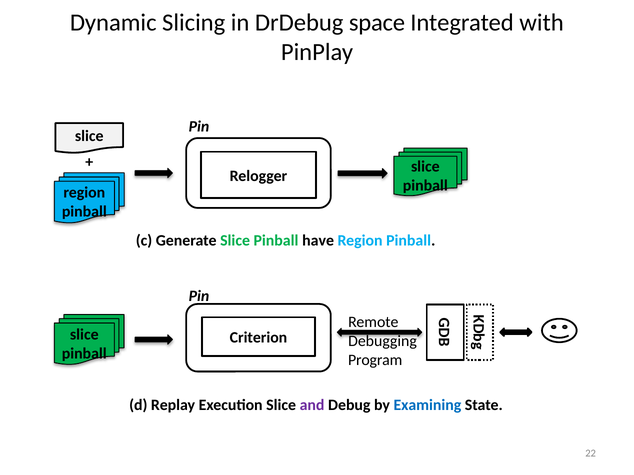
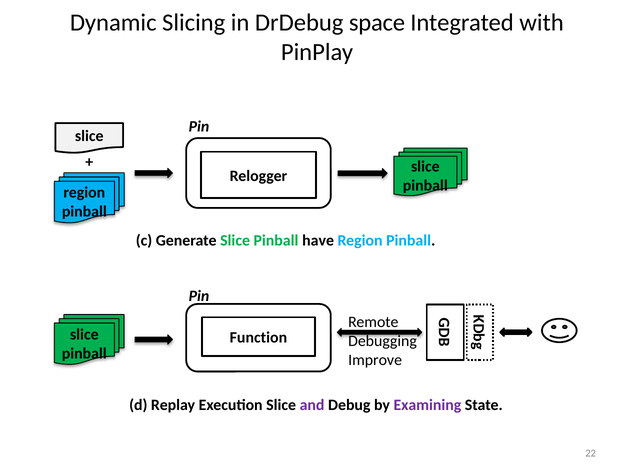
Criterion: Criterion -> Function
Program: Program -> Improve
Examining colour: blue -> purple
